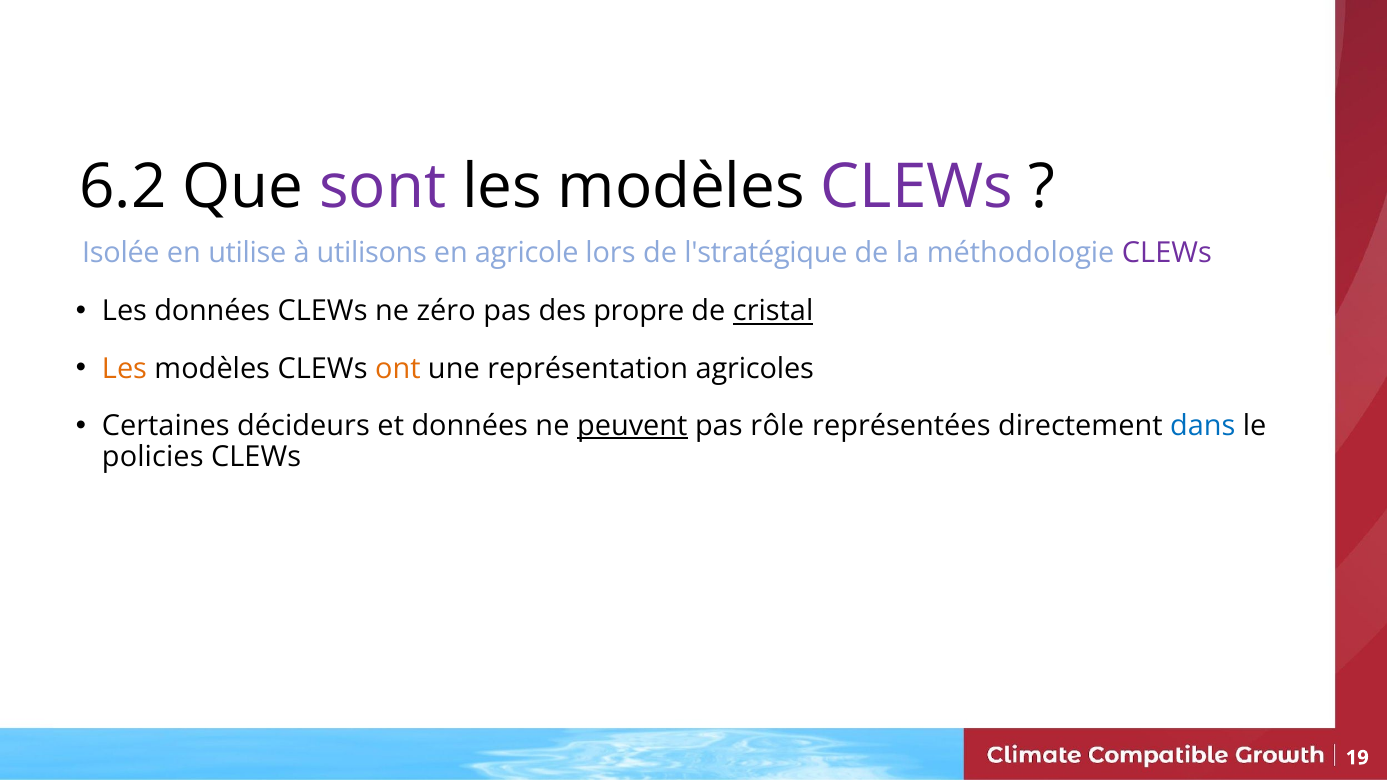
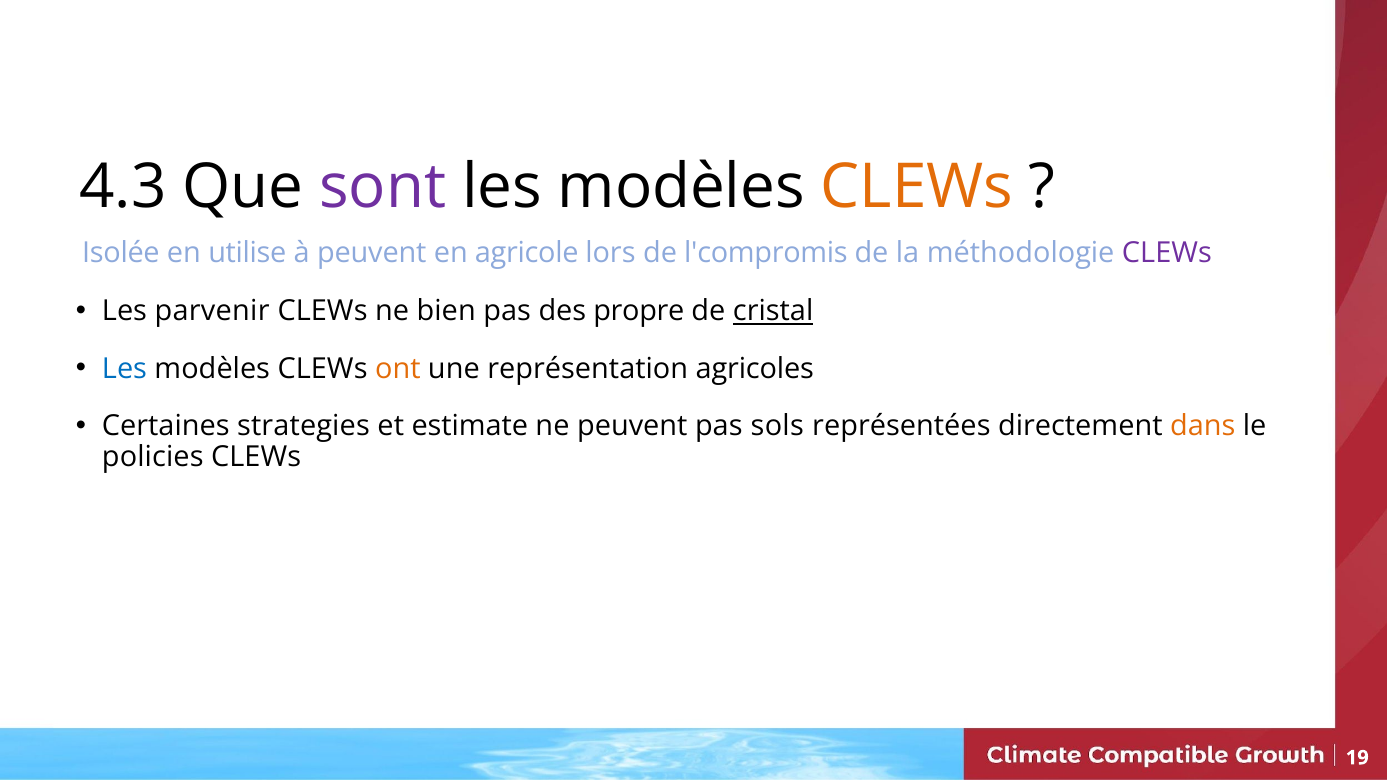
6.2: 6.2 -> 4.3
CLEWs at (917, 187) colour: purple -> orange
à utilisons: utilisons -> peuvent
l'stratégique: l'stratégique -> l'compromis
Les données: données -> parvenir
zéro: zéro -> bien
Les at (124, 369) colour: orange -> blue
décideurs: décideurs -> strategies
et données: données -> estimate
peuvent at (632, 426) underline: present -> none
rôle: rôle -> sols
dans colour: blue -> orange
